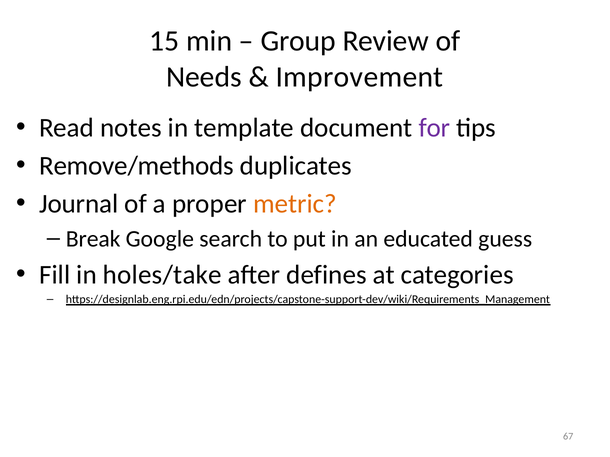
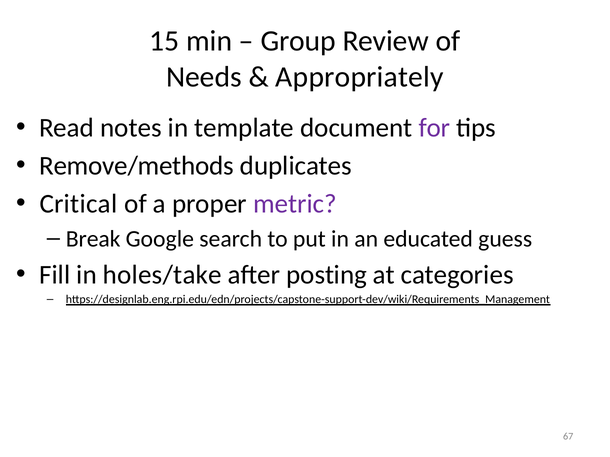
Improvement: Improvement -> Appropriately
Journal: Journal -> Critical
metric colour: orange -> purple
defines: defines -> posting
